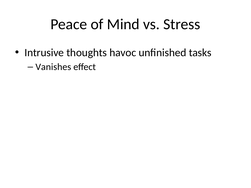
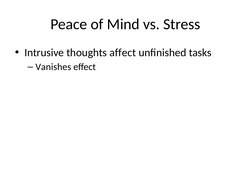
havoc: havoc -> affect
